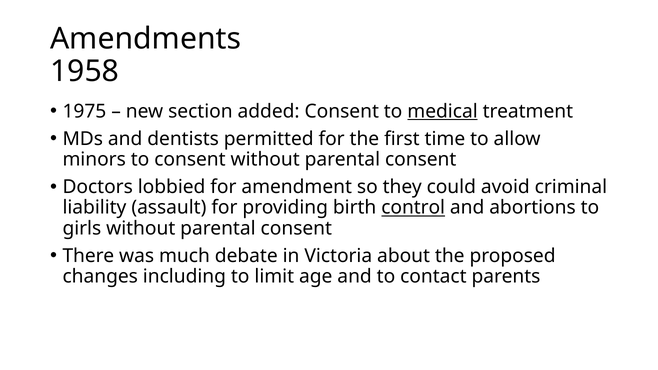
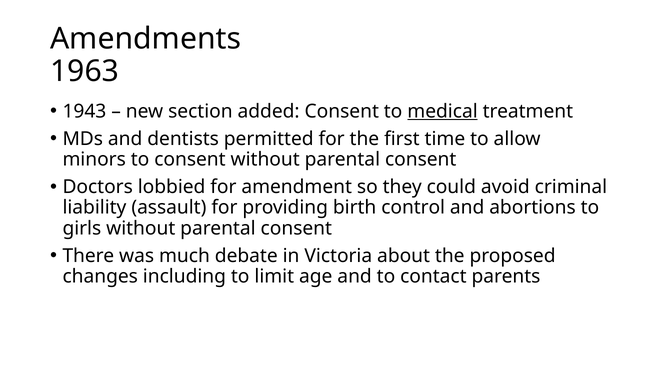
1958: 1958 -> 1963
1975: 1975 -> 1943
control underline: present -> none
